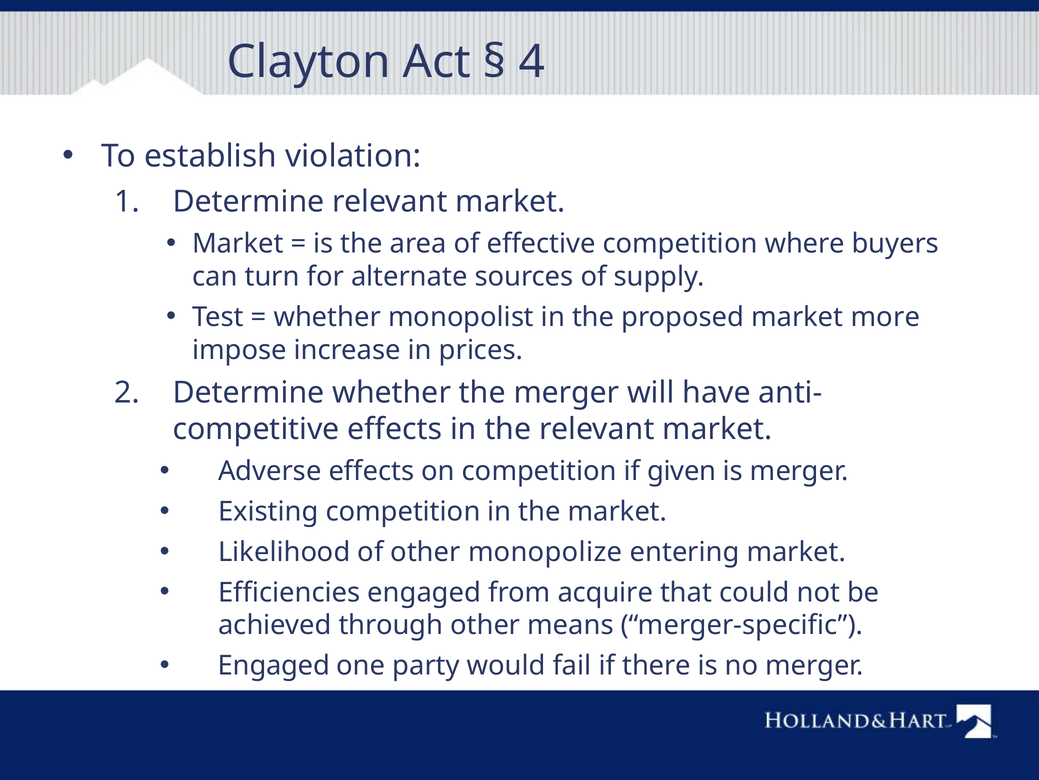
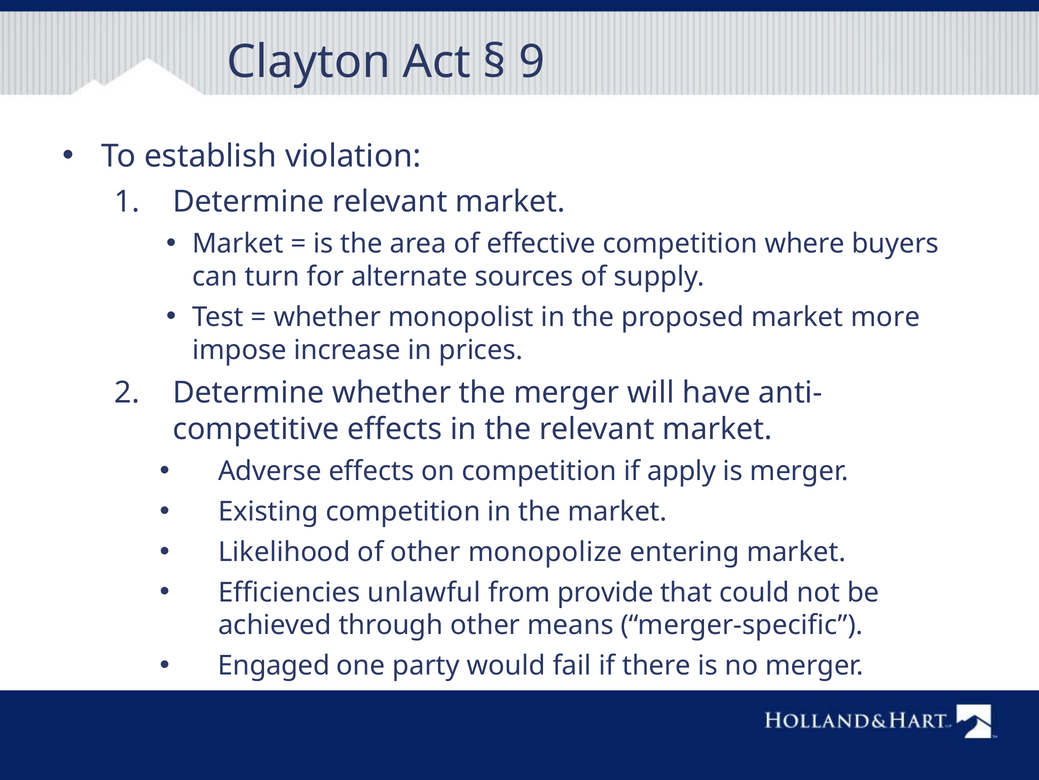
4: 4 -> 9
given: given -> apply
Efficiencies engaged: engaged -> unlawful
acquire: acquire -> provide
